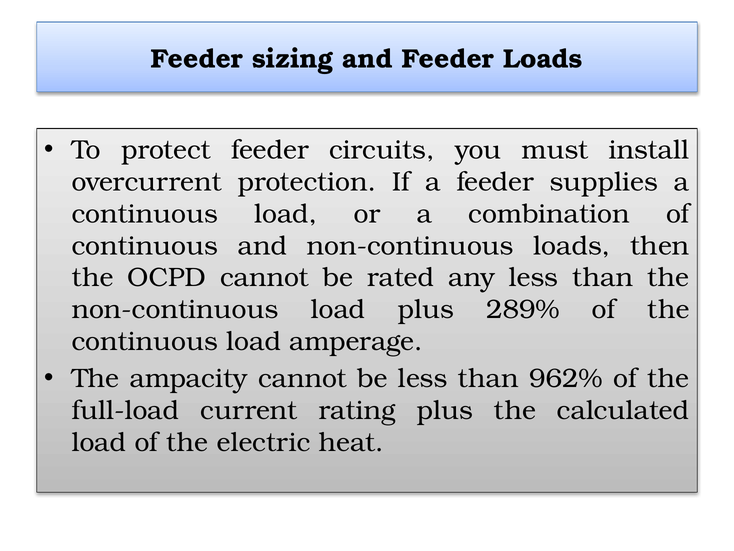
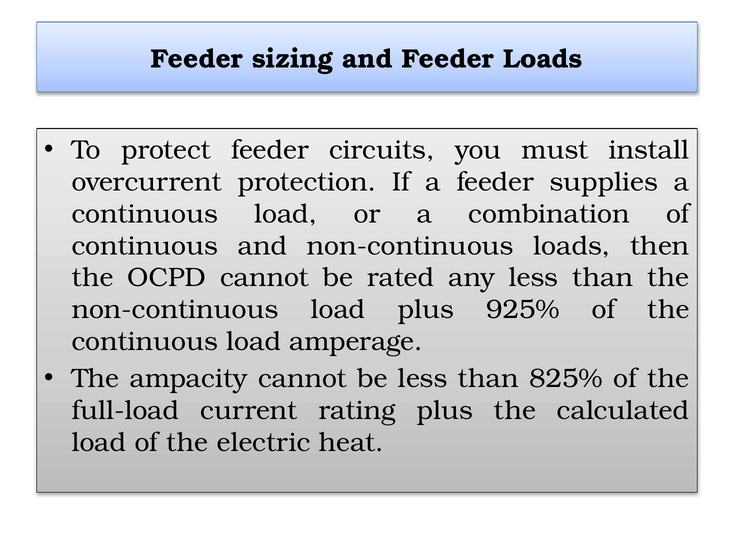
289%: 289% -> 925%
962%: 962% -> 825%
